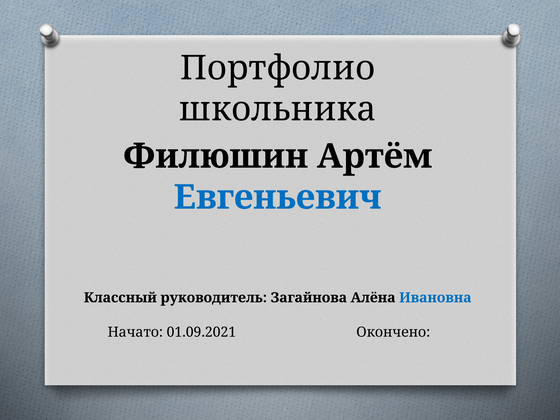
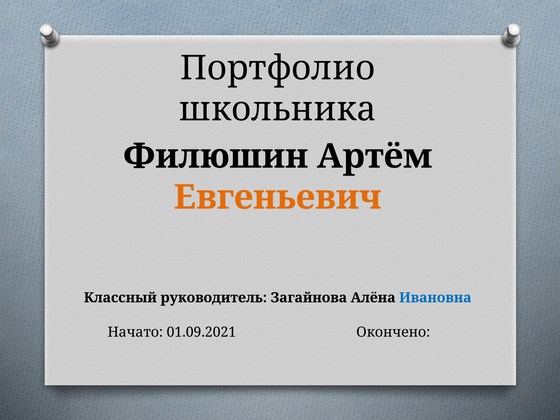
Евгеньевич colour: blue -> orange
